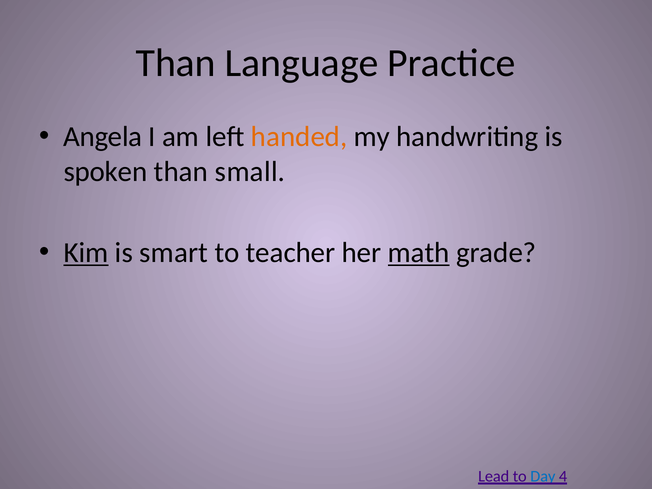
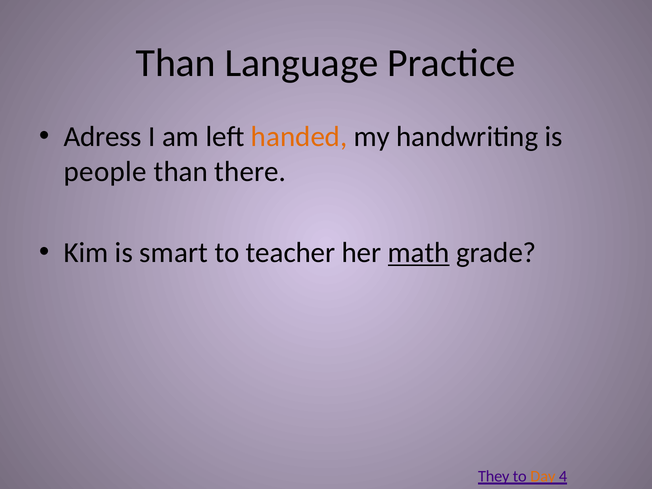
Angela: Angela -> Adress
spoken: spoken -> people
small: small -> there
Kim underline: present -> none
Lead: Lead -> They
Day colour: blue -> orange
